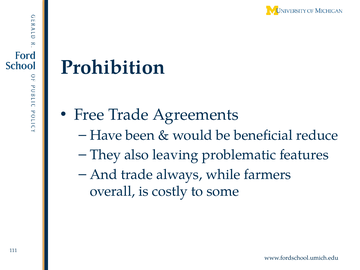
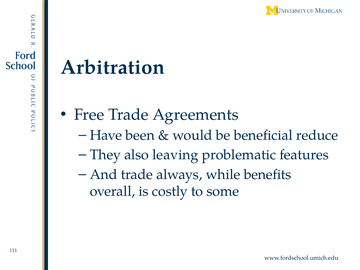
Prohibition: Prohibition -> Arbitration
farmers: farmers -> benefits
